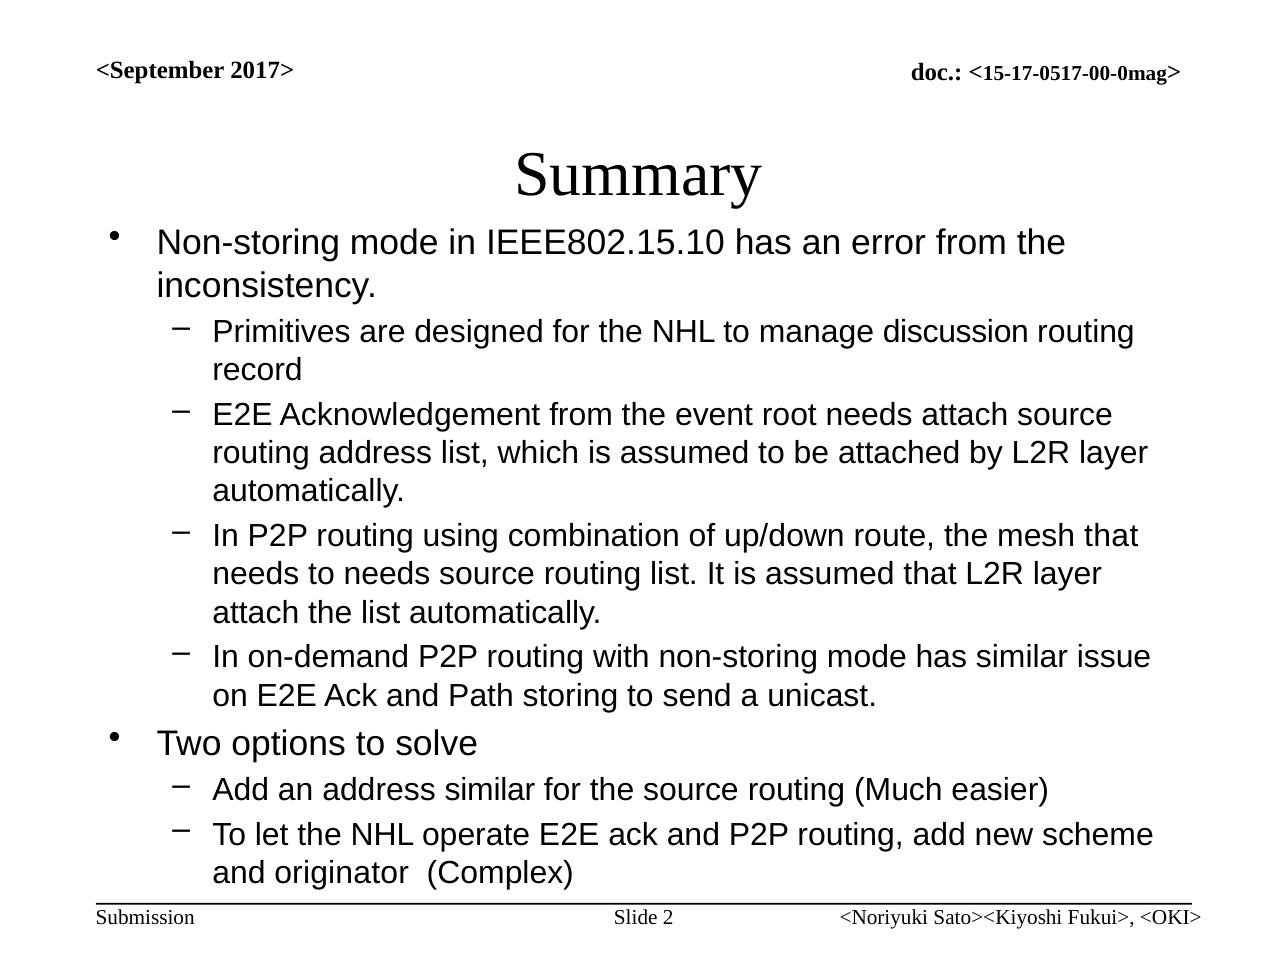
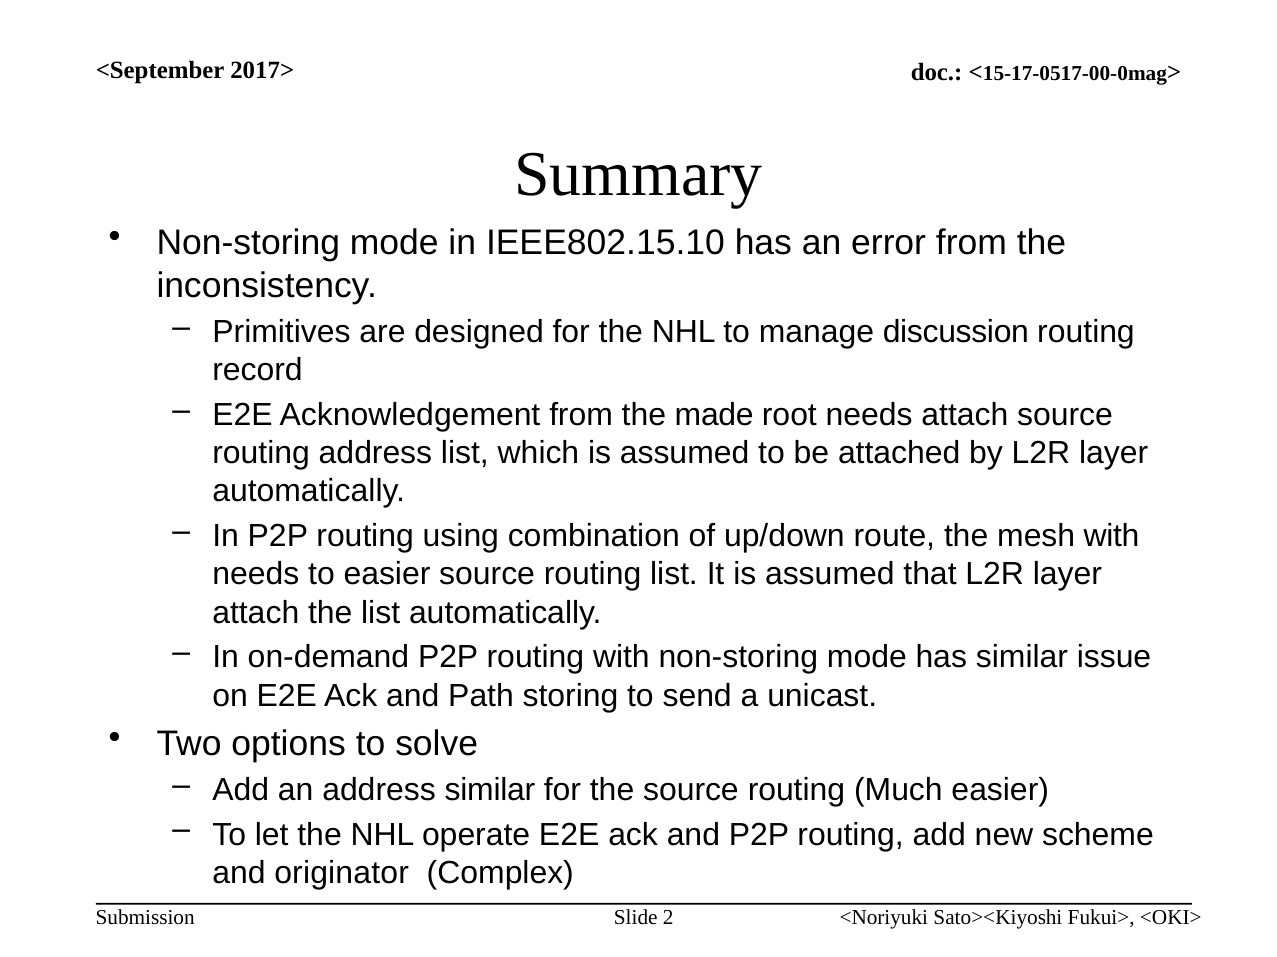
event: event -> made
mesh that: that -> with
to needs: needs -> easier
